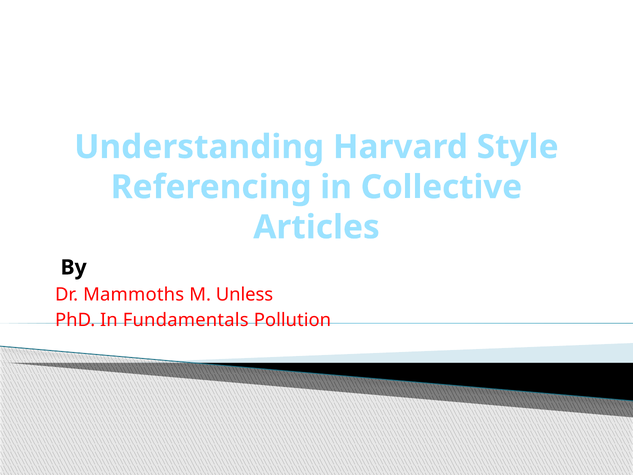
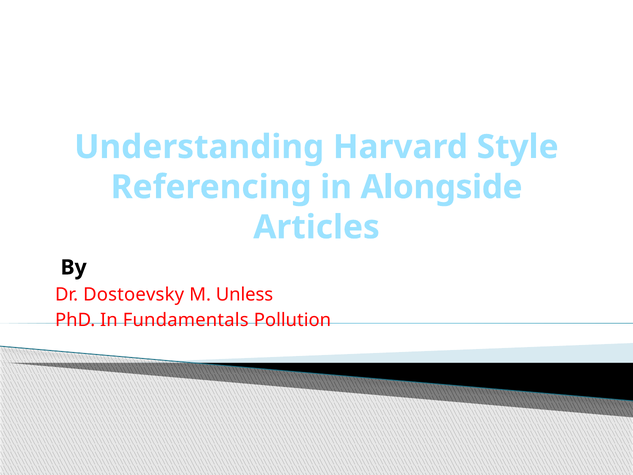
Collective: Collective -> Alongside
Mammoths: Mammoths -> Dostoevsky
